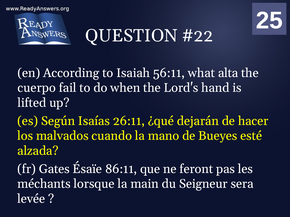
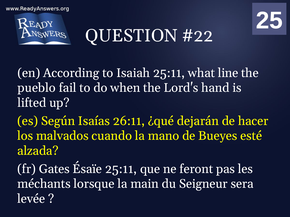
Isaiah 56:11: 56:11 -> 25:11
alta: alta -> line
cuerpo: cuerpo -> pueblo
Ésaïe 86:11: 86:11 -> 25:11
